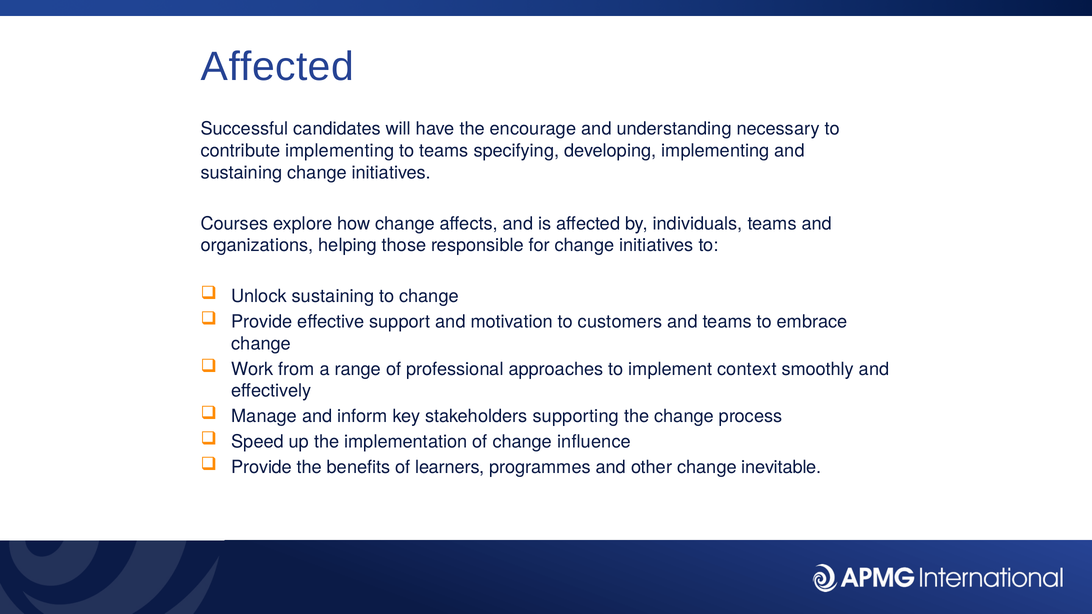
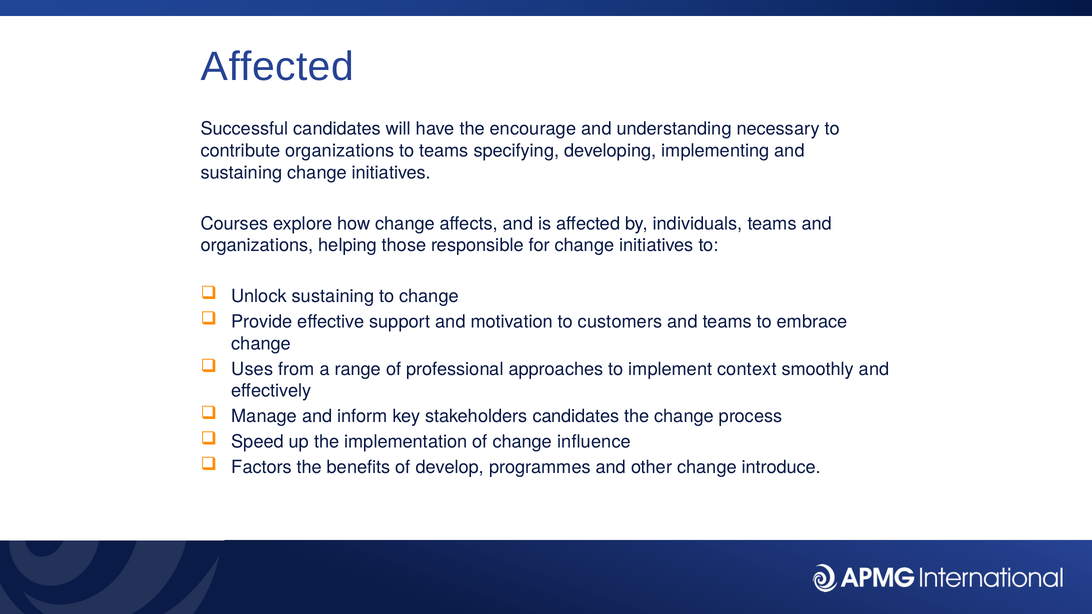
contribute implementing: implementing -> organizations
Work: Work -> Uses
stakeholders supporting: supporting -> candidates
Provide at (262, 467): Provide -> Factors
learners: learners -> develop
inevitable: inevitable -> introduce
